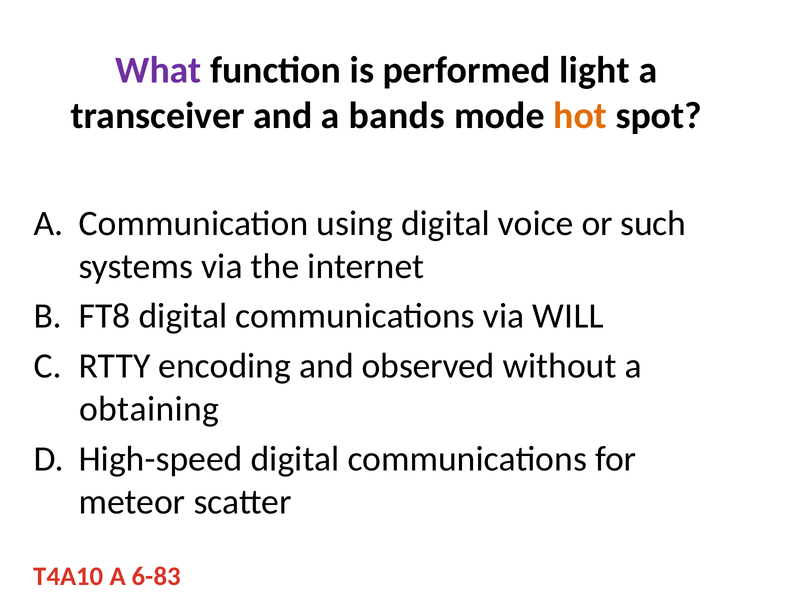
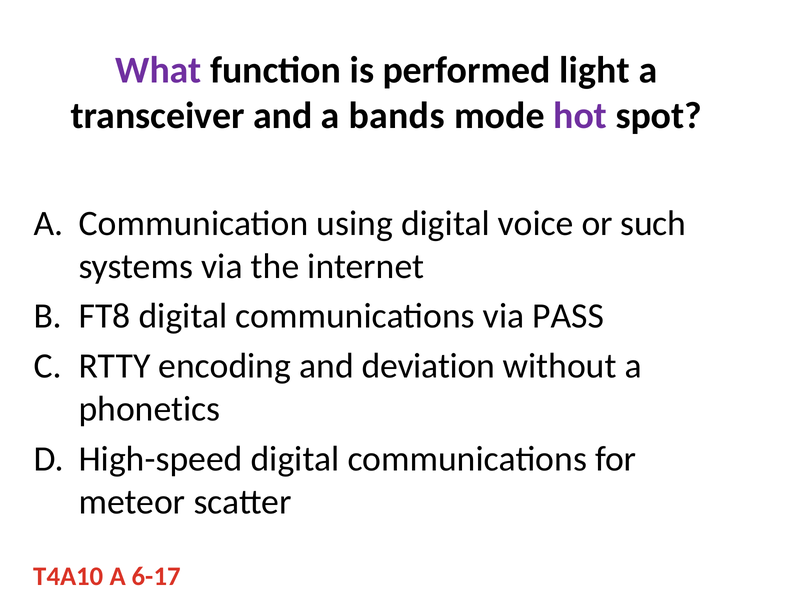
hot colour: orange -> purple
WILL: WILL -> PASS
observed: observed -> deviation
obtaining: obtaining -> phonetics
6-83: 6-83 -> 6-17
